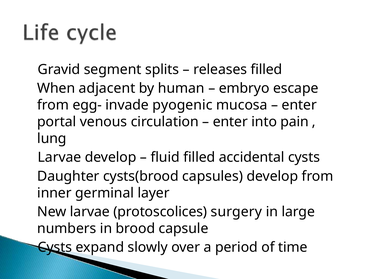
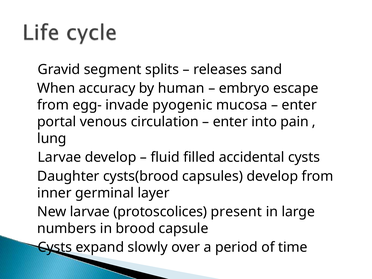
releases filled: filled -> sand
adjacent: adjacent -> accuracy
surgery: surgery -> present
